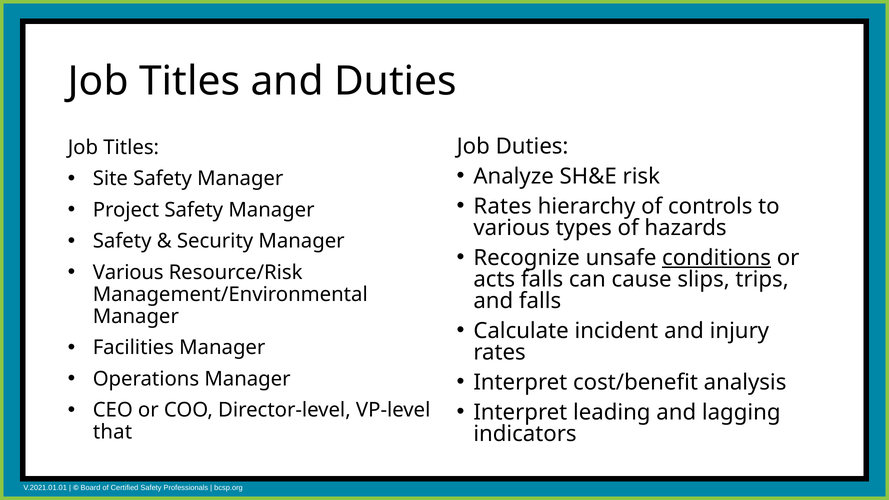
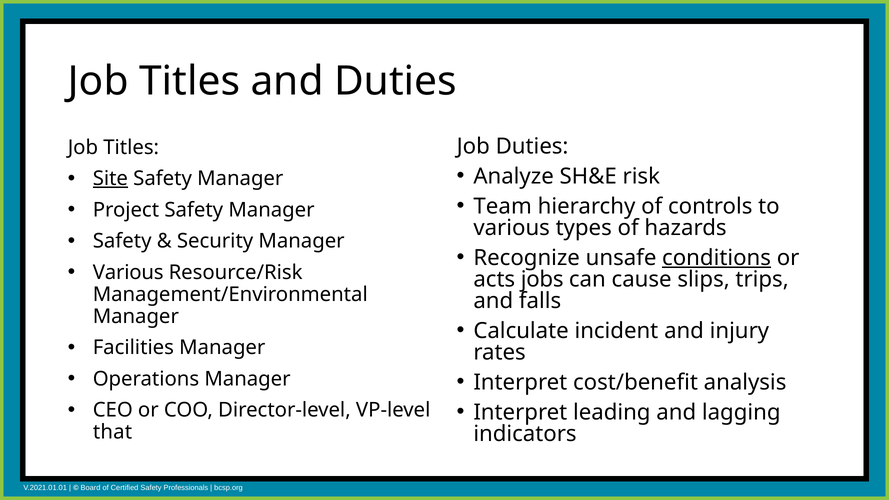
Site underline: none -> present
Rates at (503, 206): Rates -> Team
acts falls: falls -> jobs
